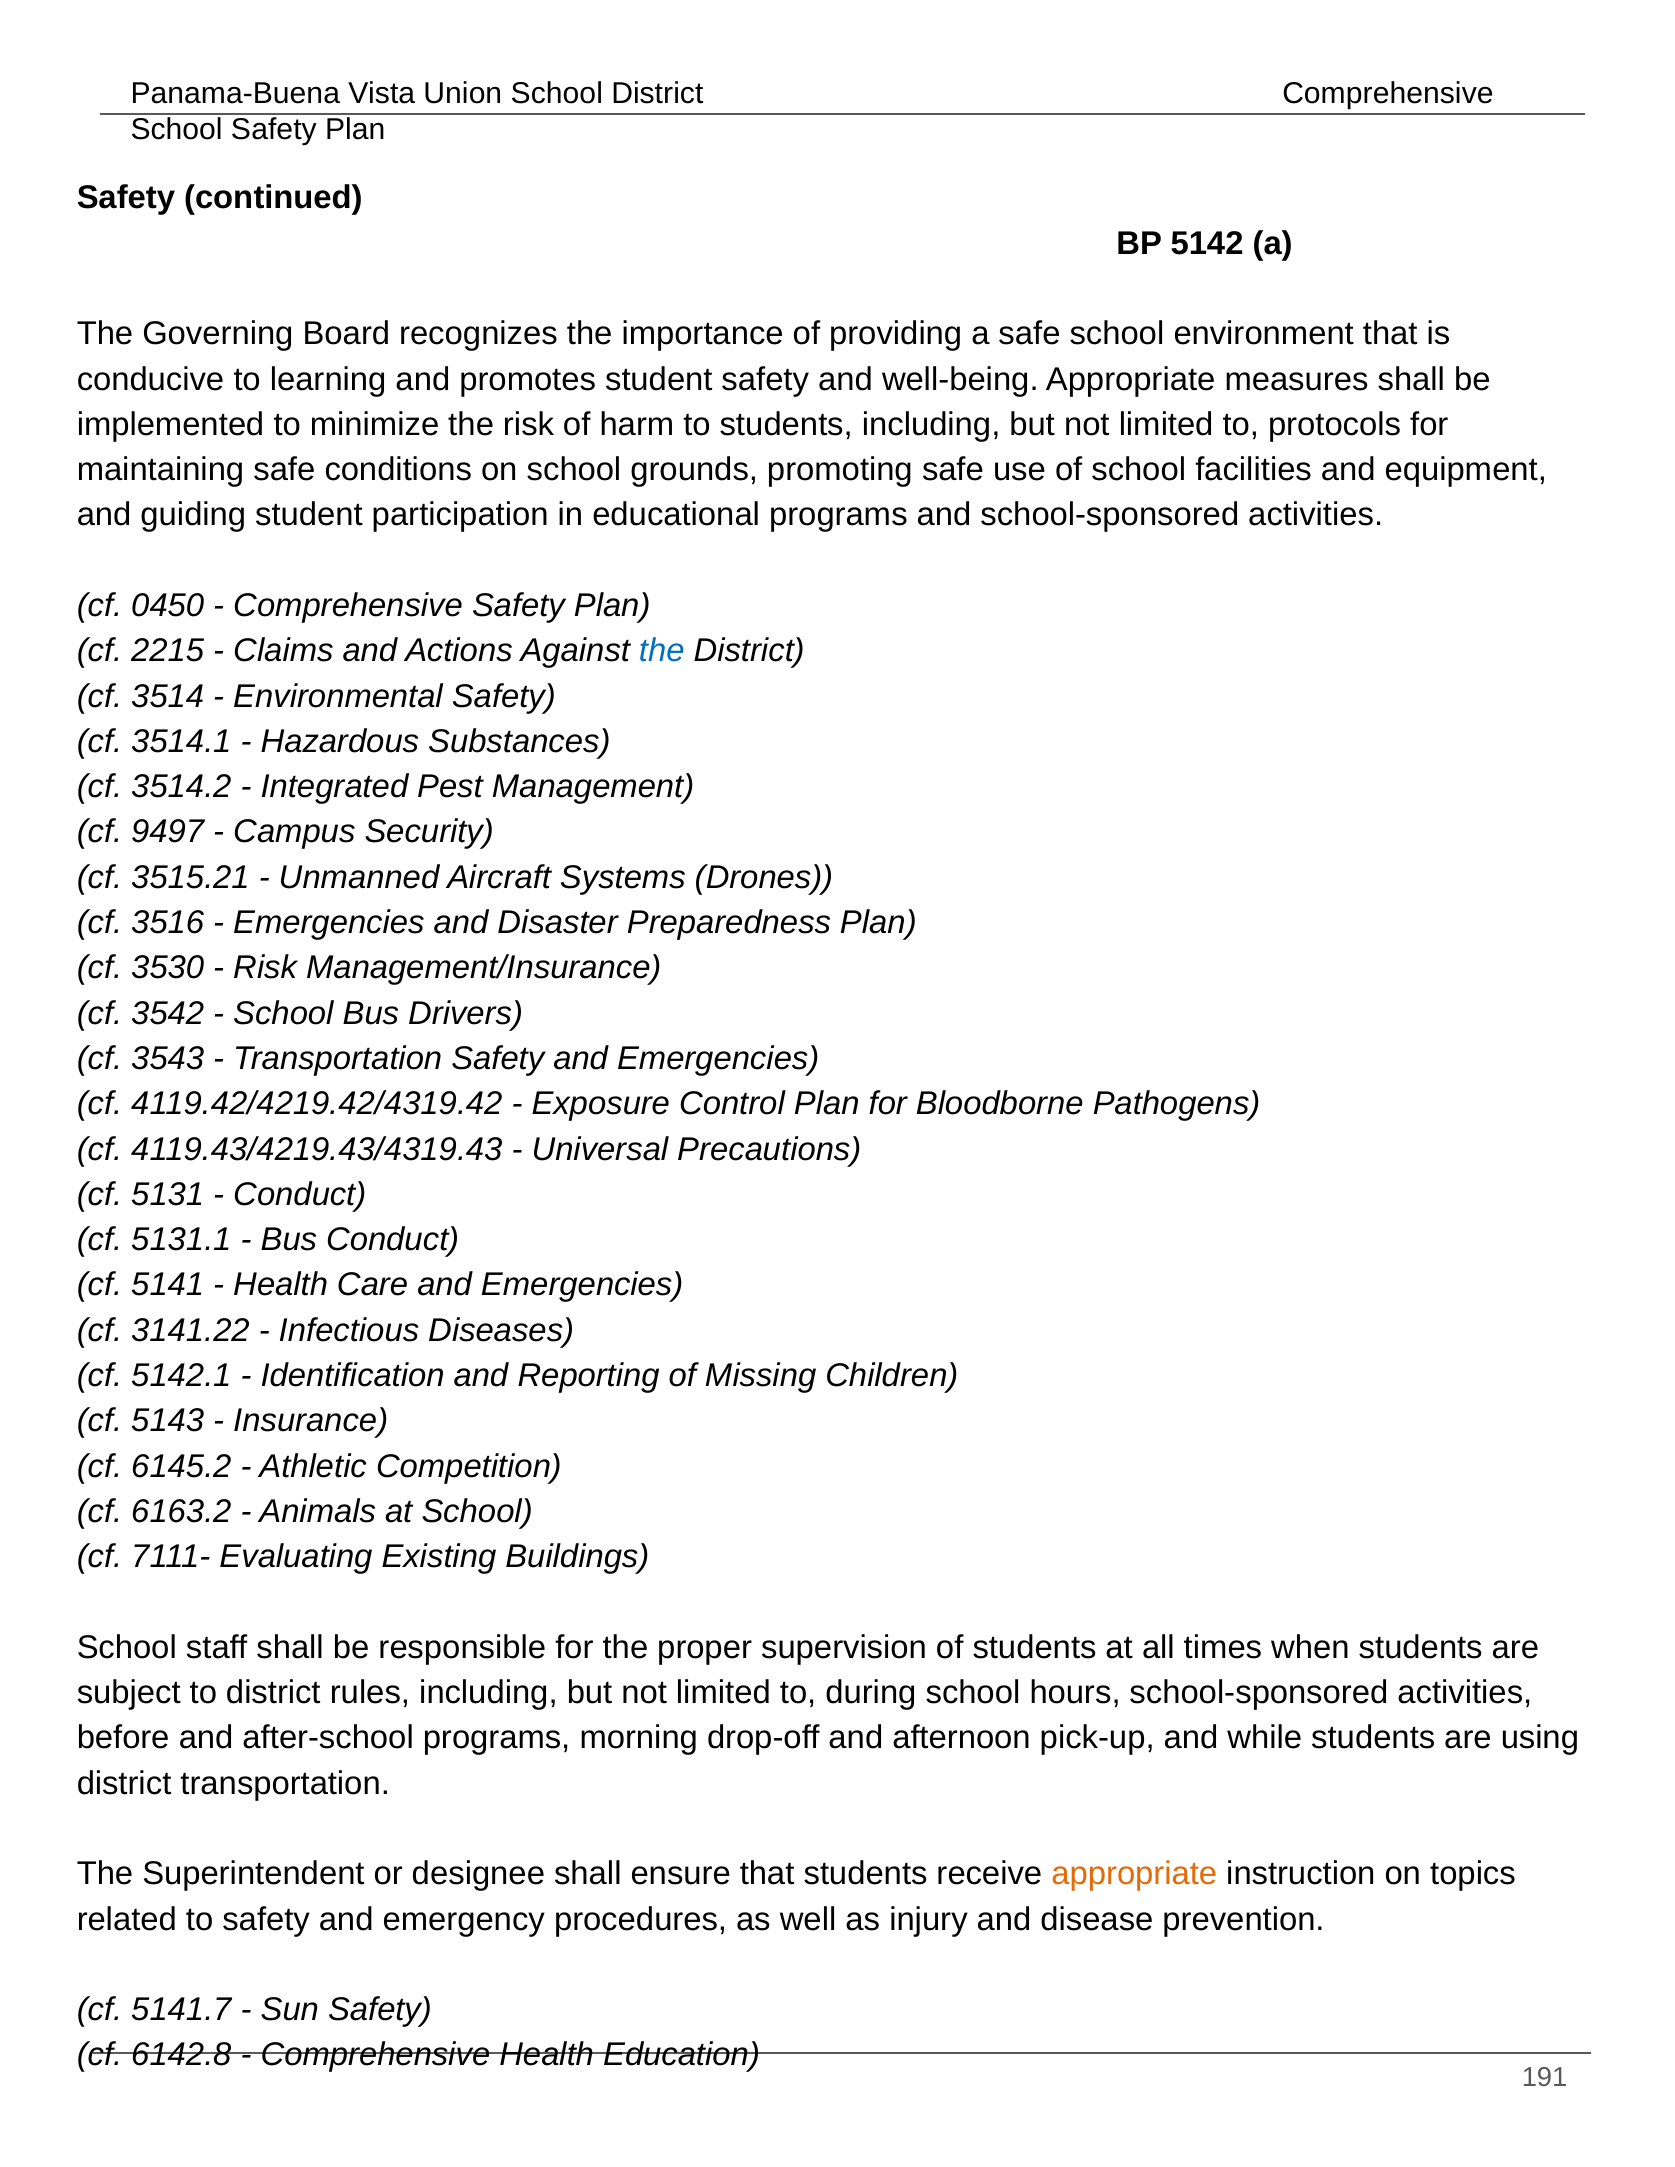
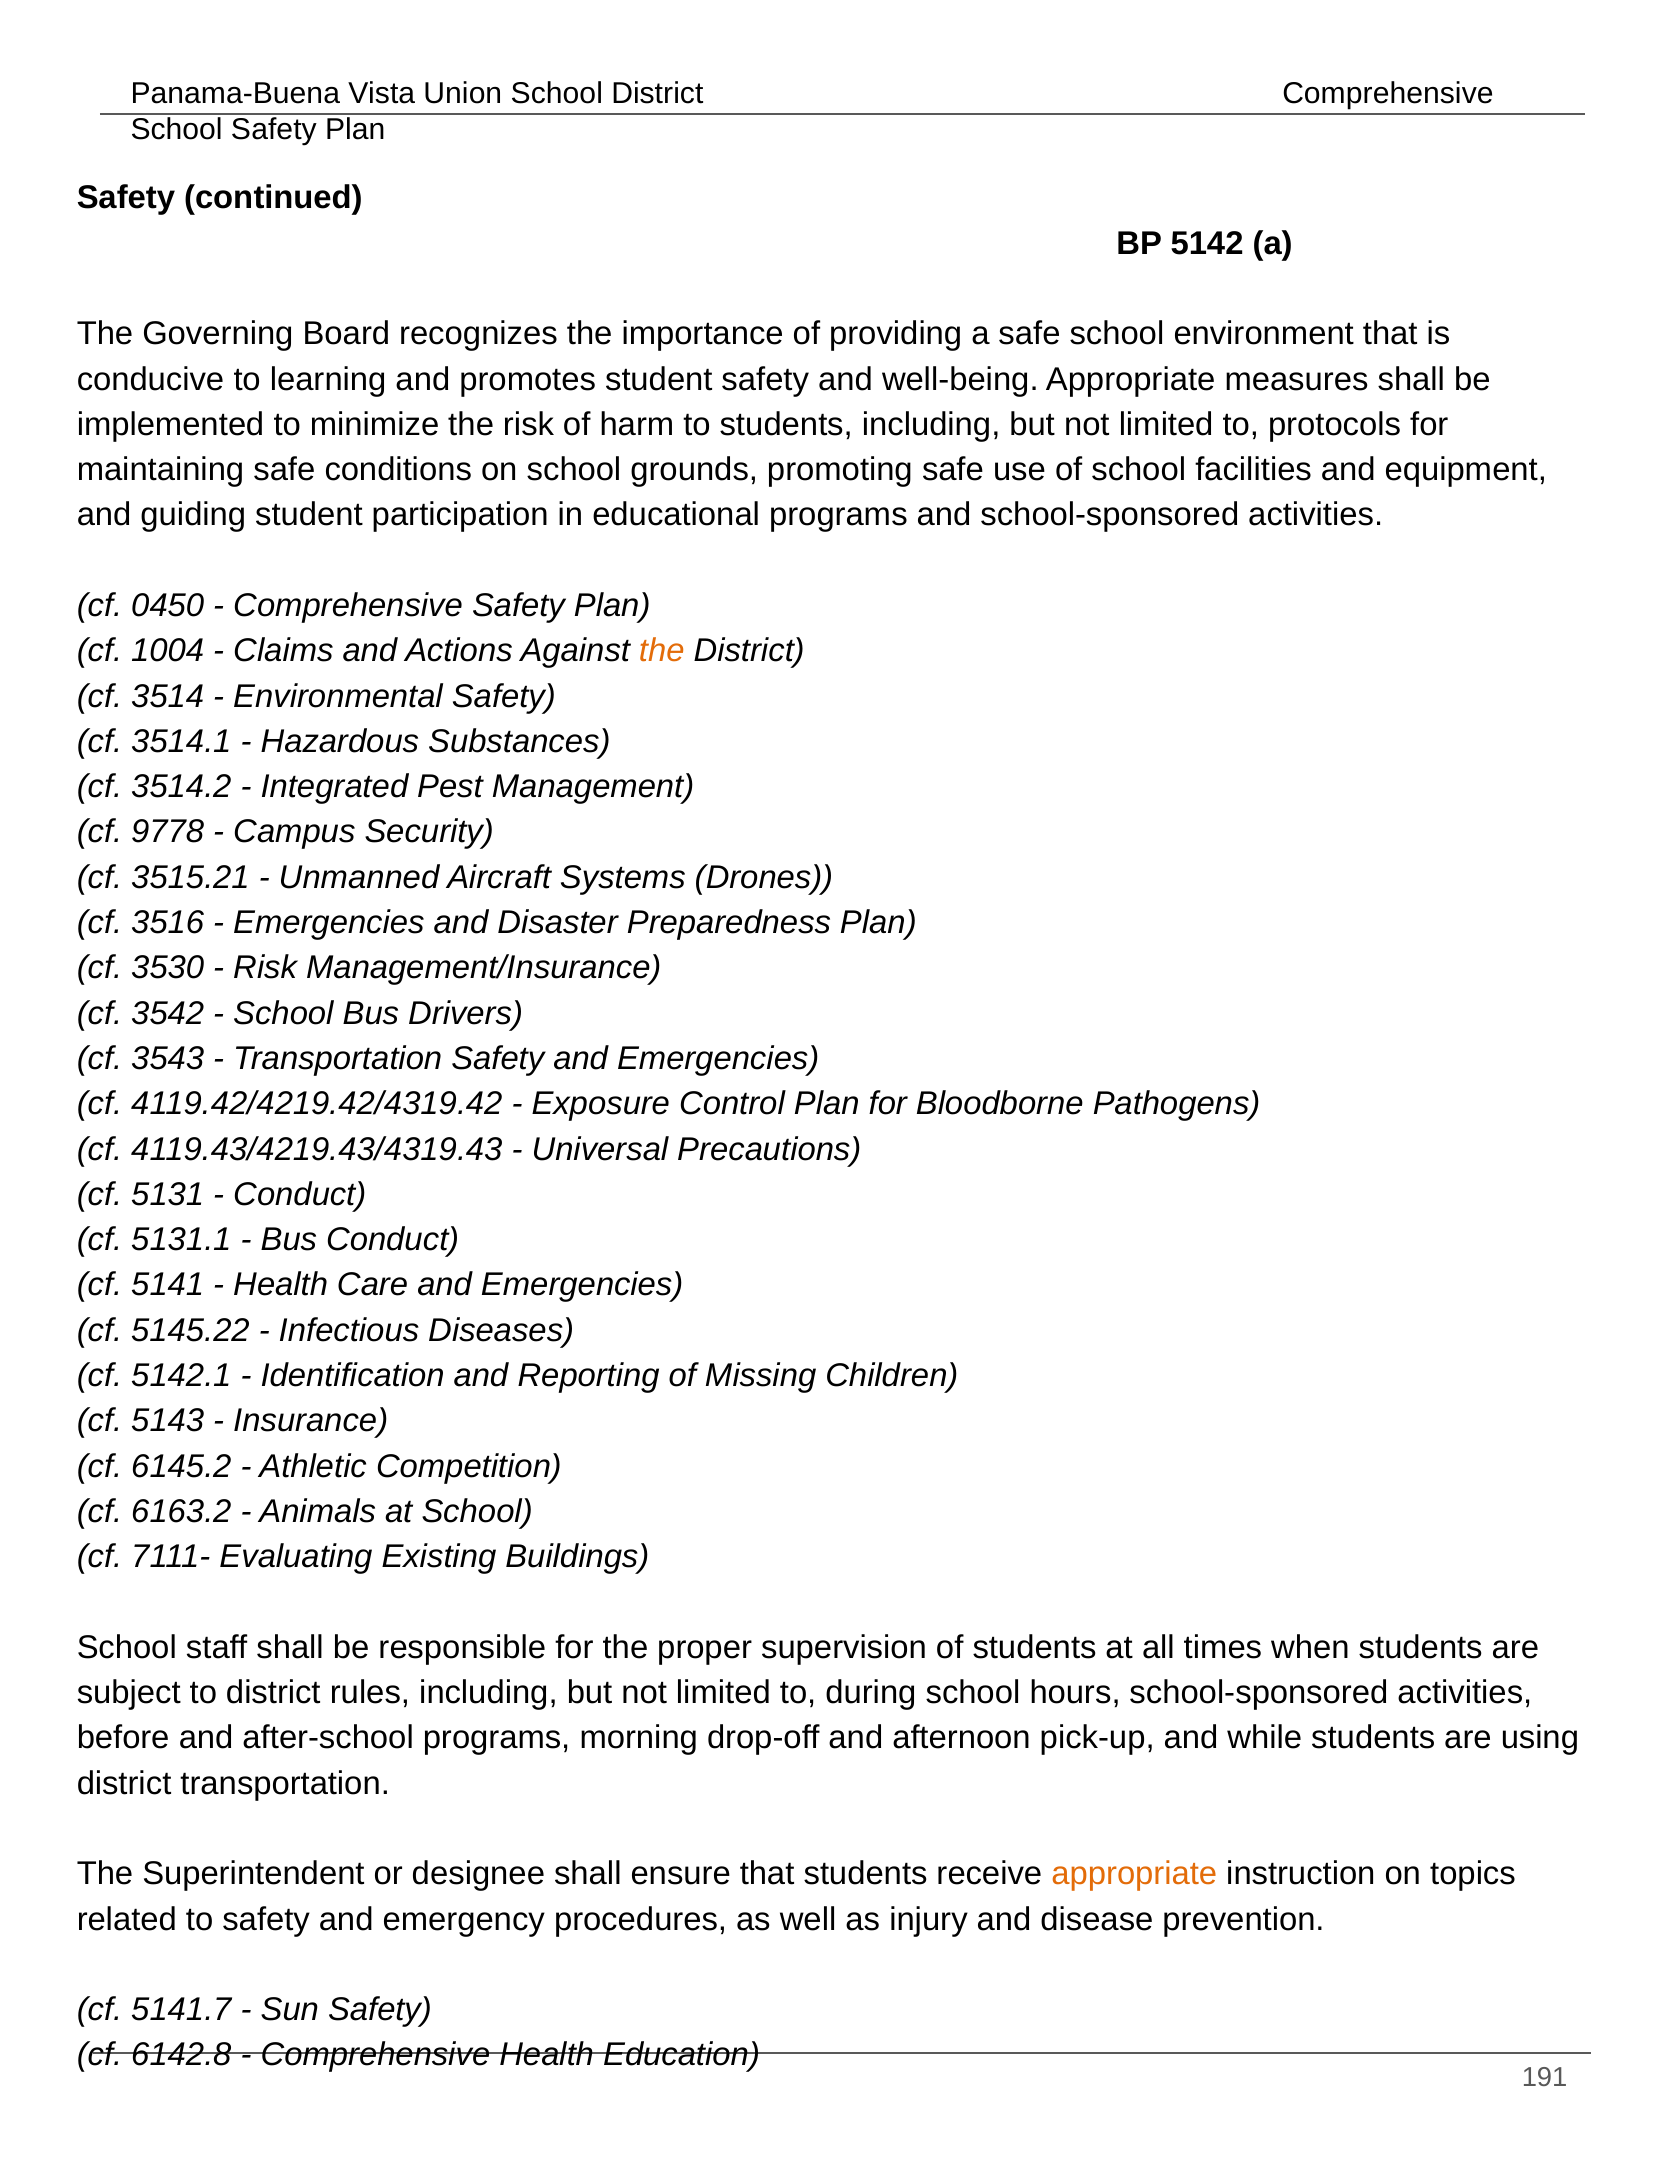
2215: 2215 -> 1004
the at (662, 651) colour: blue -> orange
9497: 9497 -> 9778
3141.22: 3141.22 -> 5145.22
